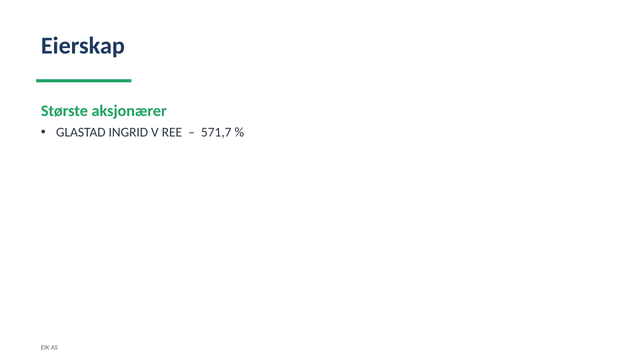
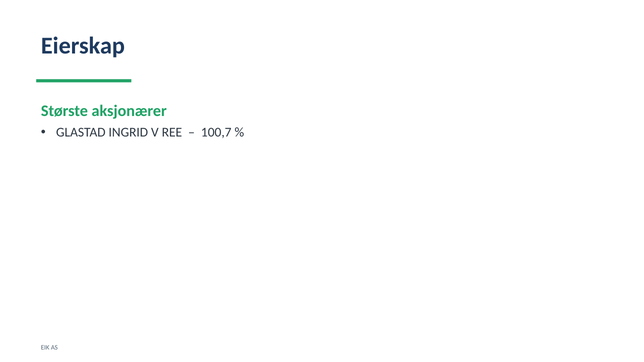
571,7: 571,7 -> 100,7
